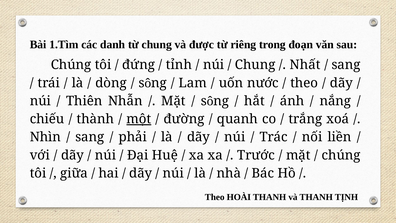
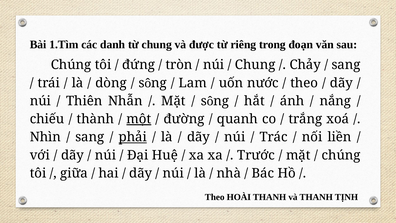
tỉnh: tỉnh -> tròn
Nhất: Nhất -> Chảy
phải underline: none -> present
